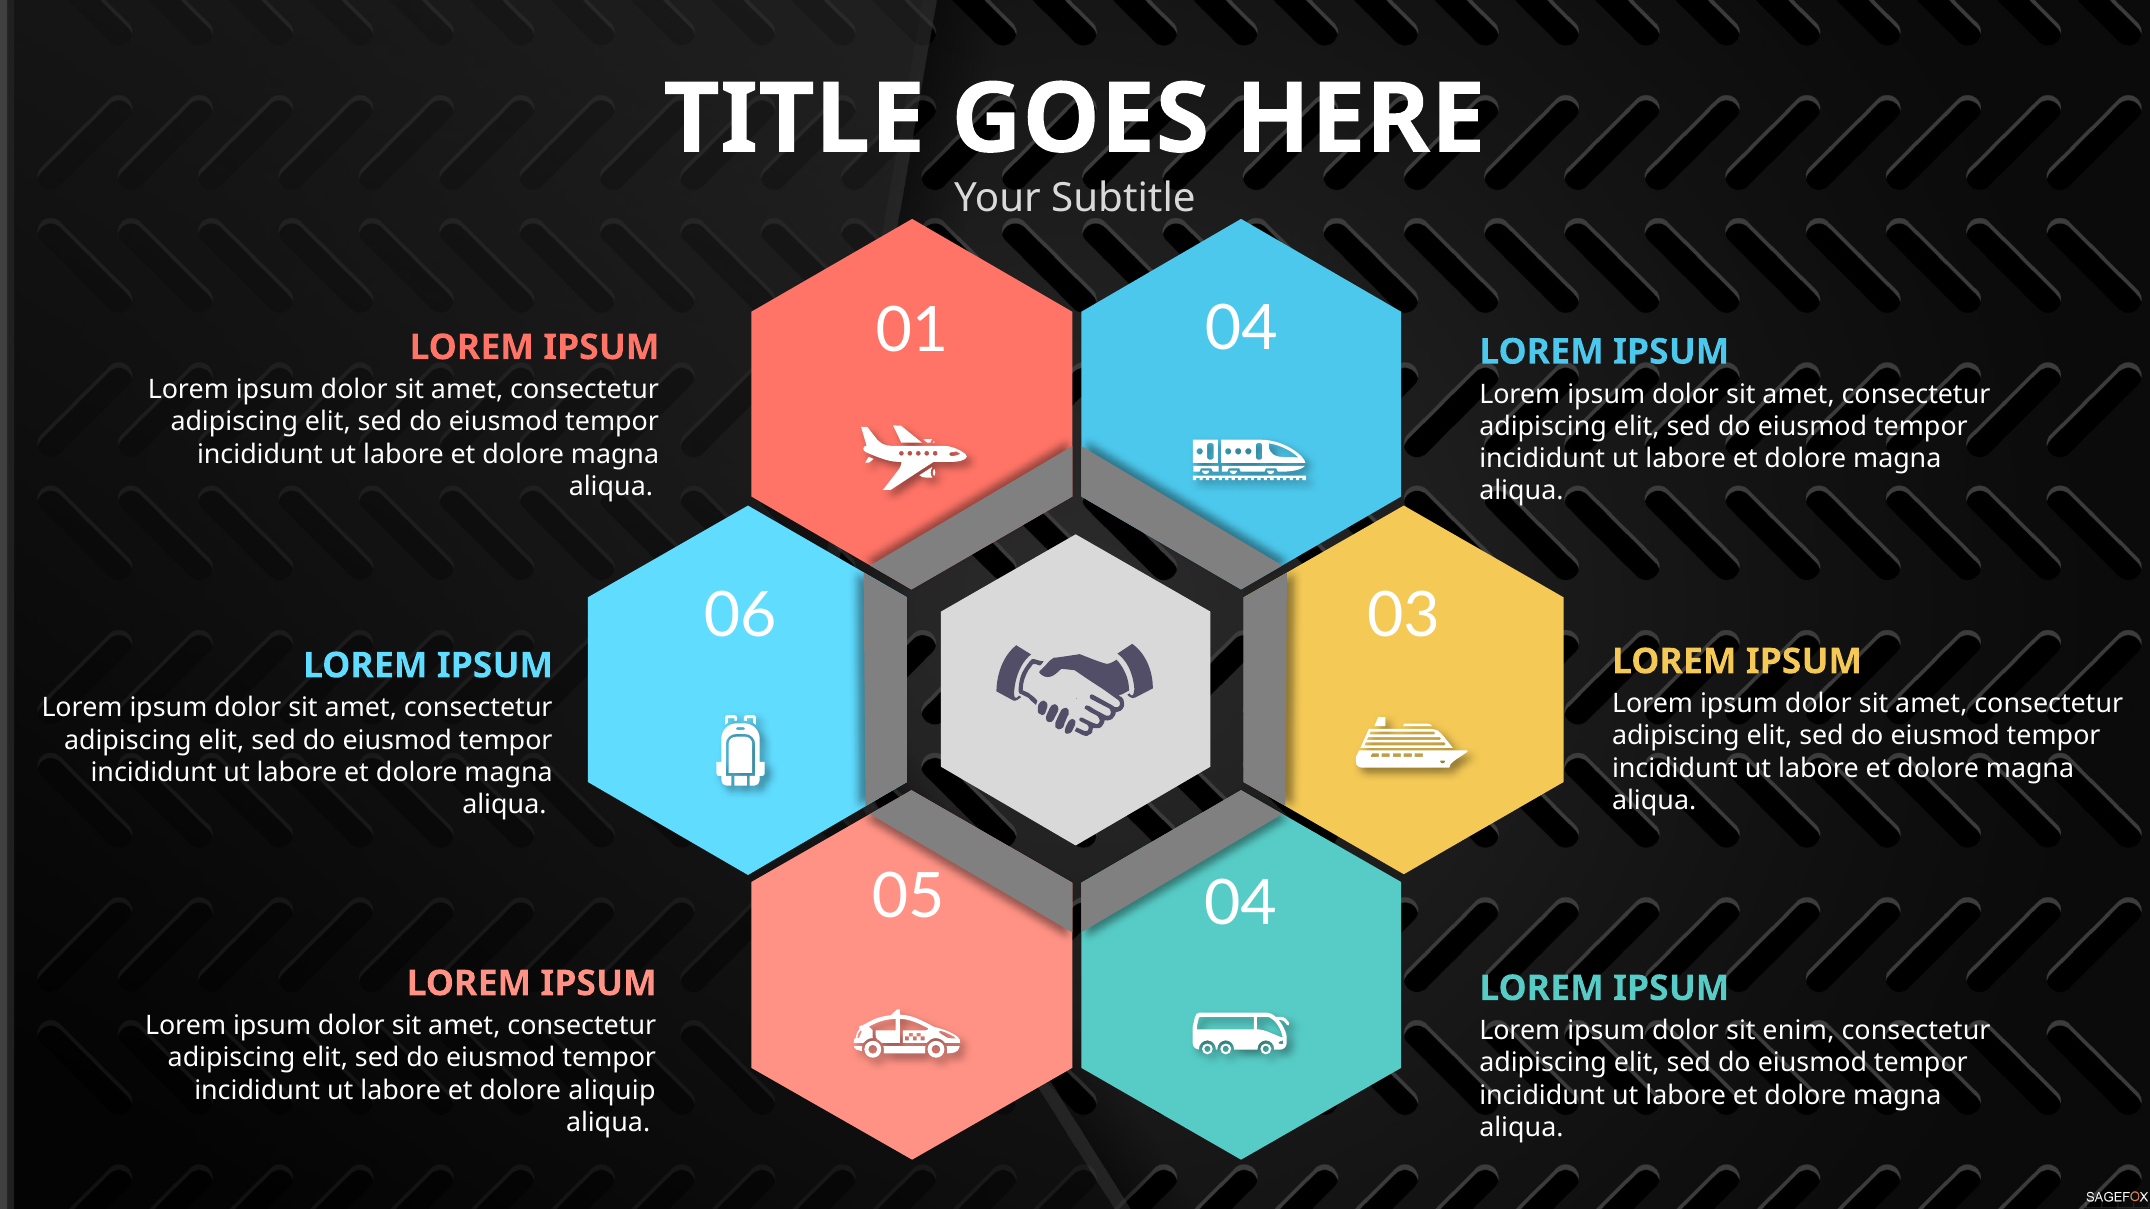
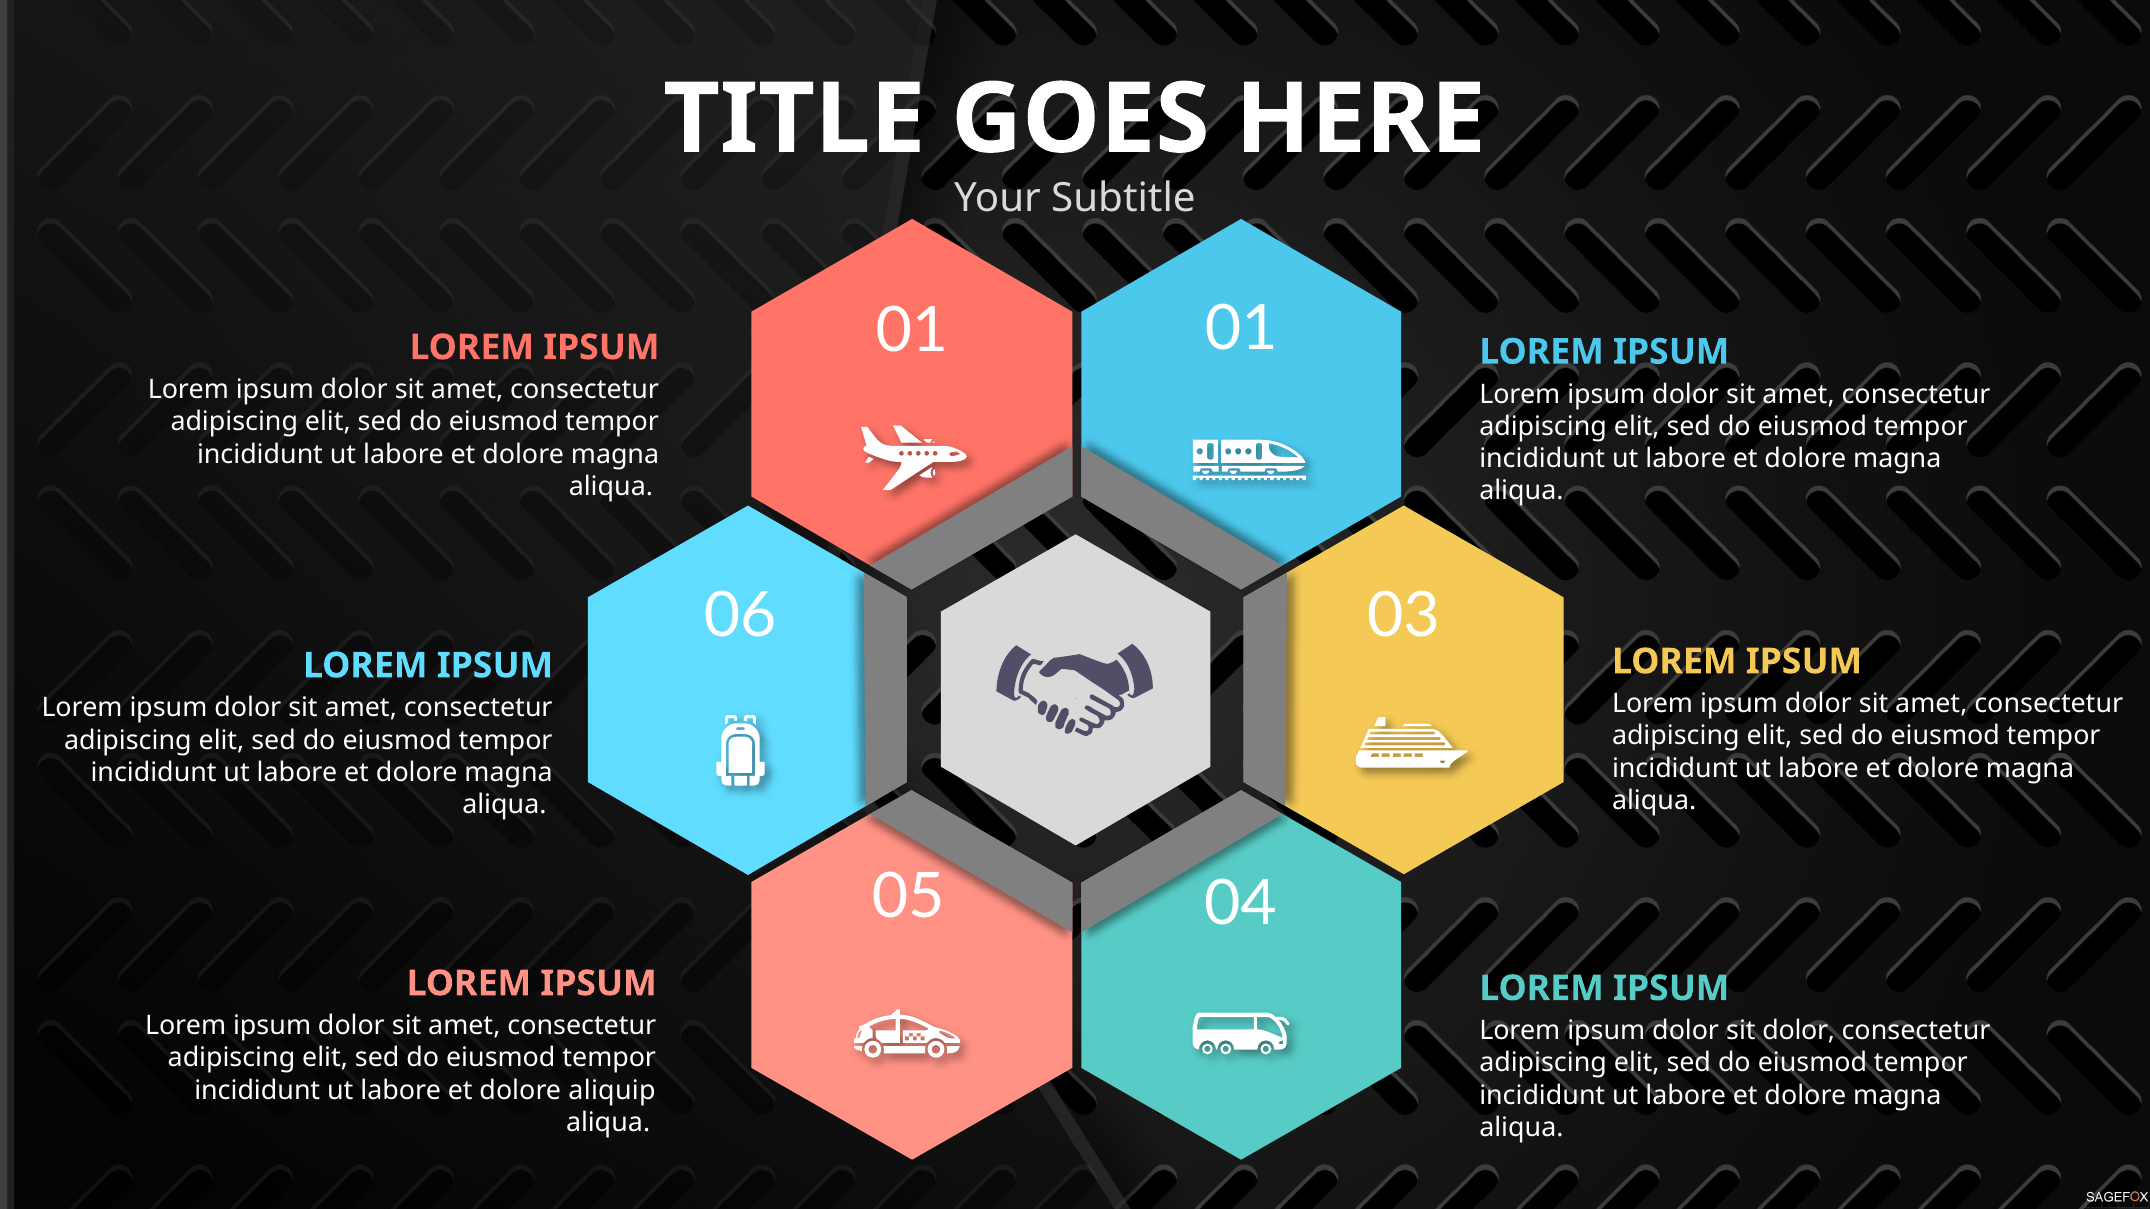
01 04: 04 -> 01
sit enim: enim -> dolor
